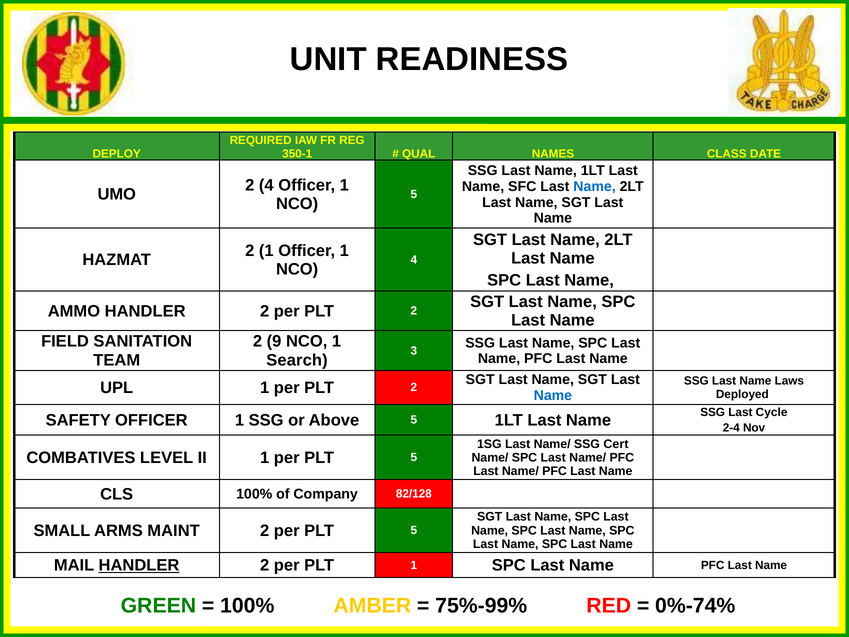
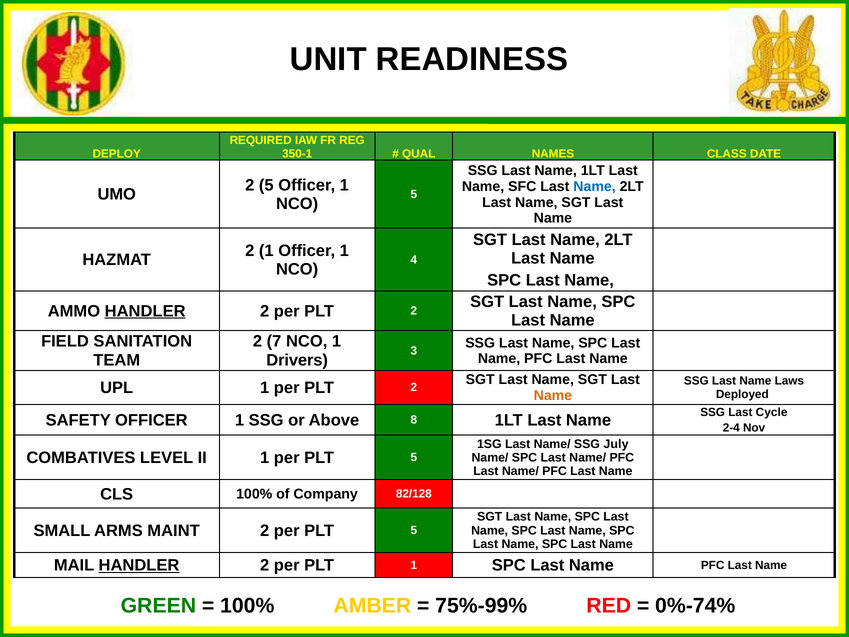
2 4: 4 -> 5
HANDLER at (145, 311) underline: none -> present
9: 9 -> 7
Search: Search -> Drivers
Name at (553, 395) colour: blue -> orange
Above 5: 5 -> 8
Cert: Cert -> July
